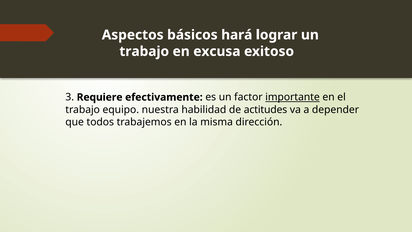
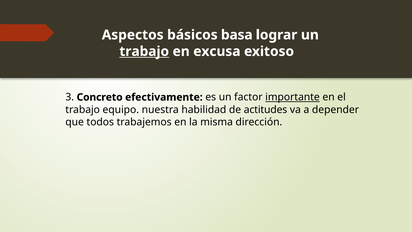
hará: hará -> basa
trabajo at (144, 51) underline: none -> present
Requiere: Requiere -> Concreto
